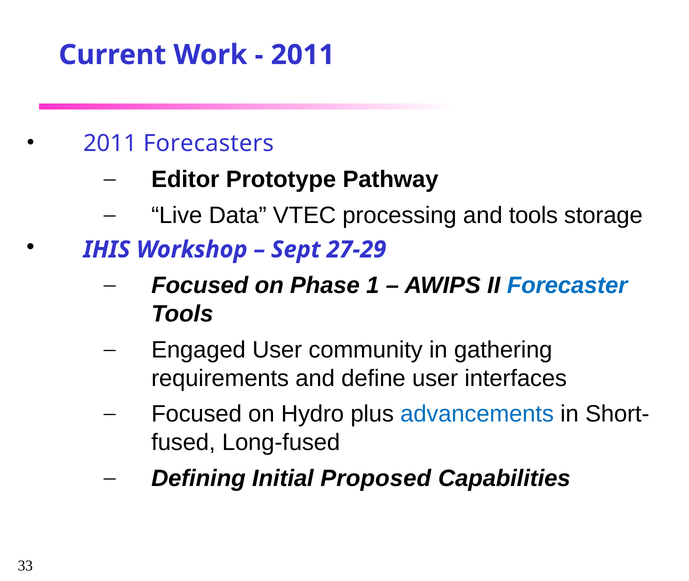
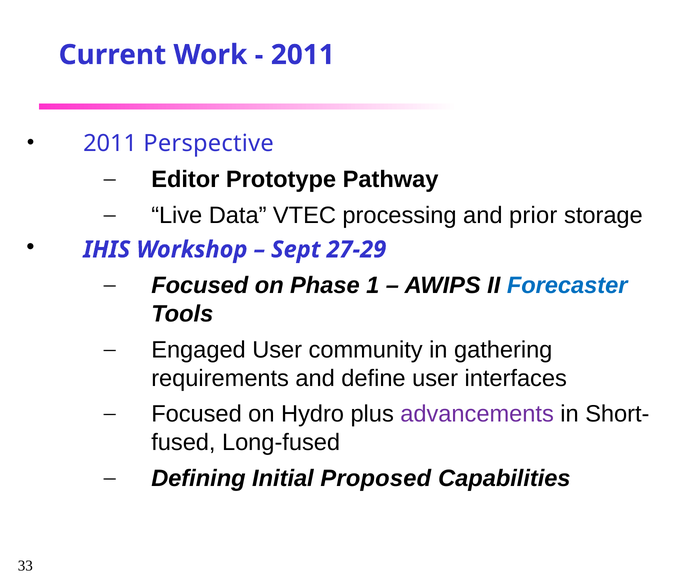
Forecasters: Forecasters -> Perspective
and tools: tools -> prior
advancements colour: blue -> purple
